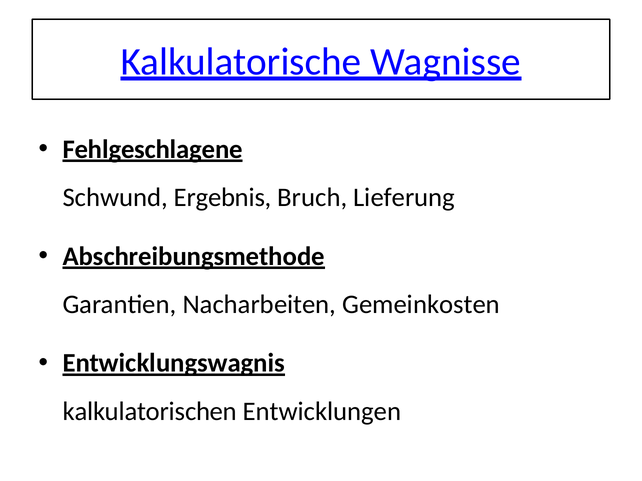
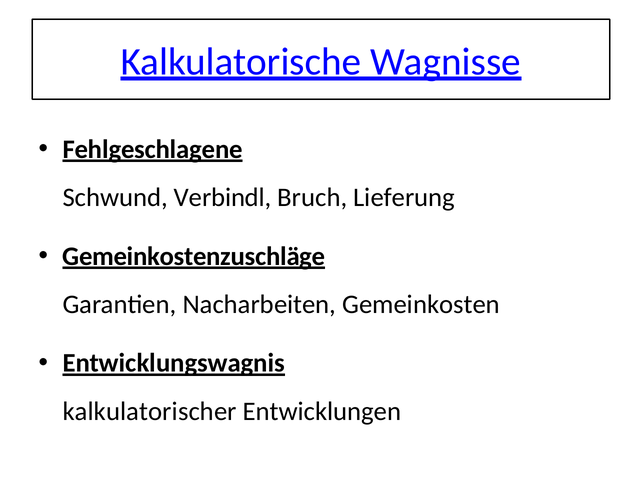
Ergebnis: Ergebnis -> Verbindl
Abschreibungsmethode: Abschreibungsmethode -> Gemeinkostenzuschläge
kalkulatorischen: kalkulatorischen -> kalkulatorischer
